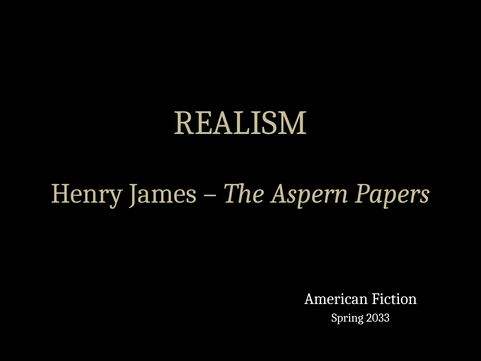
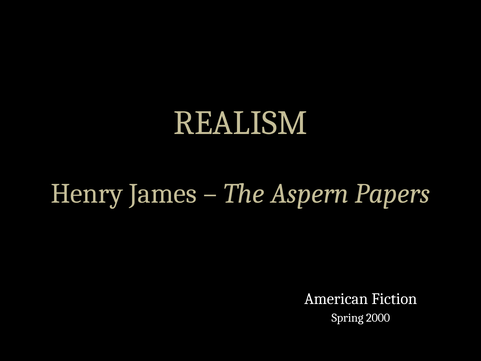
2033: 2033 -> 2000
